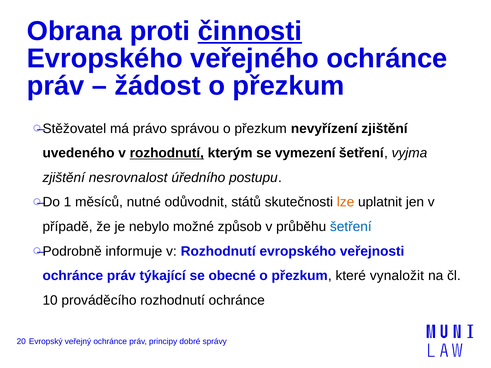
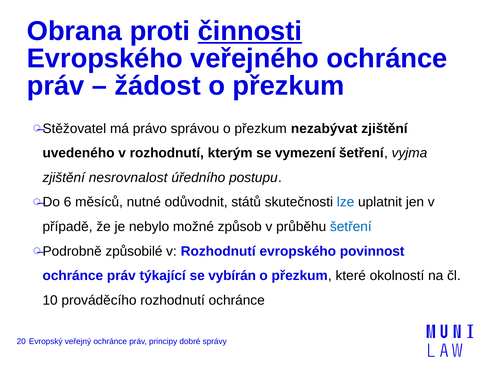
nevyřízení: nevyřízení -> nezabývat
rozhodnutí at (167, 153) underline: present -> none
1: 1 -> 6
lze colour: orange -> blue
informuje: informuje -> způsobilé
veřejnosti: veřejnosti -> povinnost
obecné: obecné -> vybírán
vynaložit: vynaložit -> okolností
